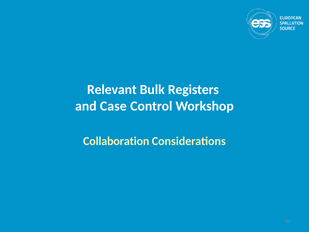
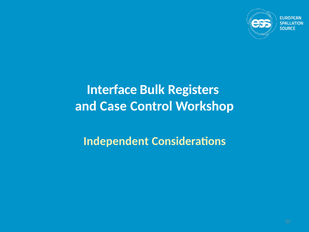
Relevant: Relevant -> Interface
Collaboration: Collaboration -> Independent
